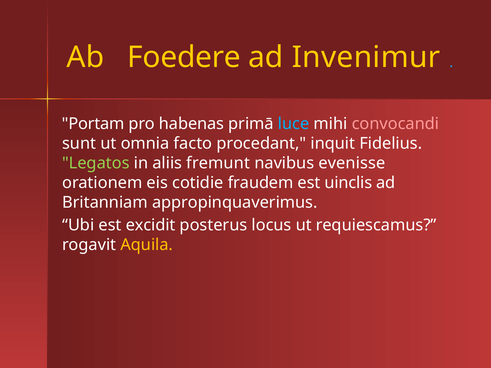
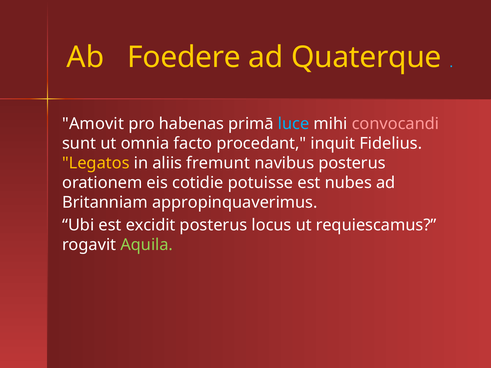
Invenimur: Invenimur -> Quaterque
Portam: Portam -> Amovit
Legatos colour: light green -> yellow
navibus evenisse: evenisse -> posterus
fraudem: fraudem -> potuisse
uinclis: uinclis -> nubes
Aquila colour: yellow -> light green
